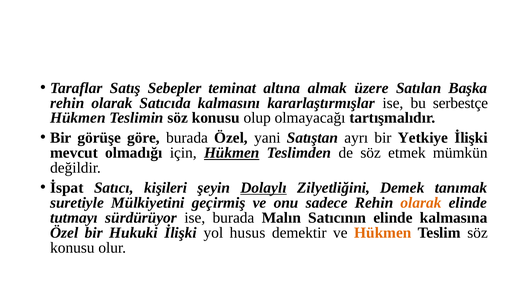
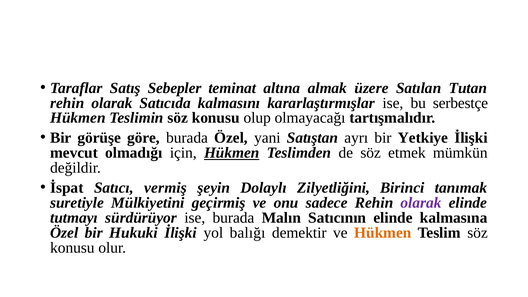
Başka: Başka -> Tutan
kişileri: kişileri -> vermiş
Dolaylı underline: present -> none
Demek: Demek -> Birinci
olarak at (421, 203) colour: orange -> purple
husus: husus -> balığı
